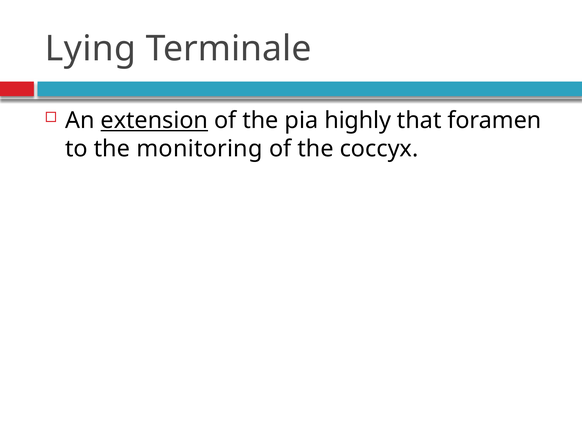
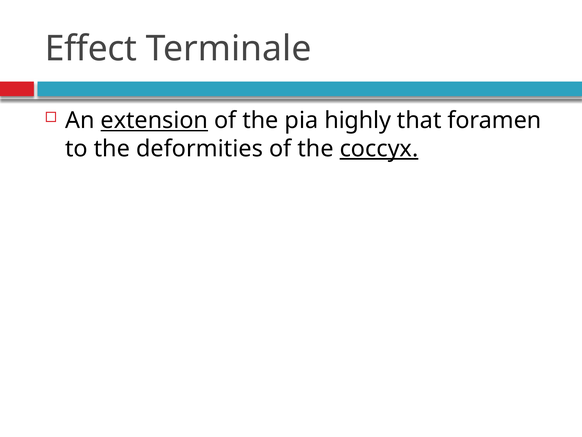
Lying: Lying -> Effect
monitoring: monitoring -> deformities
coccyx underline: none -> present
